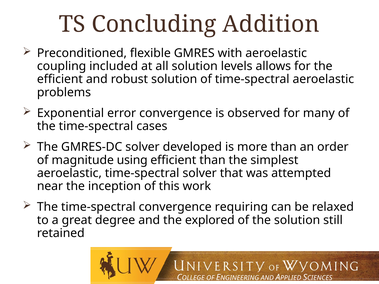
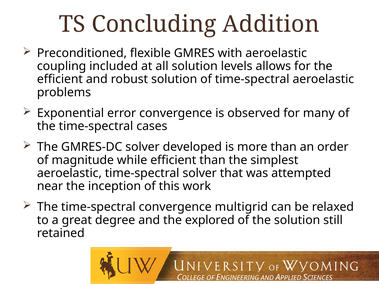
using: using -> while
requiring: requiring -> multigrid
